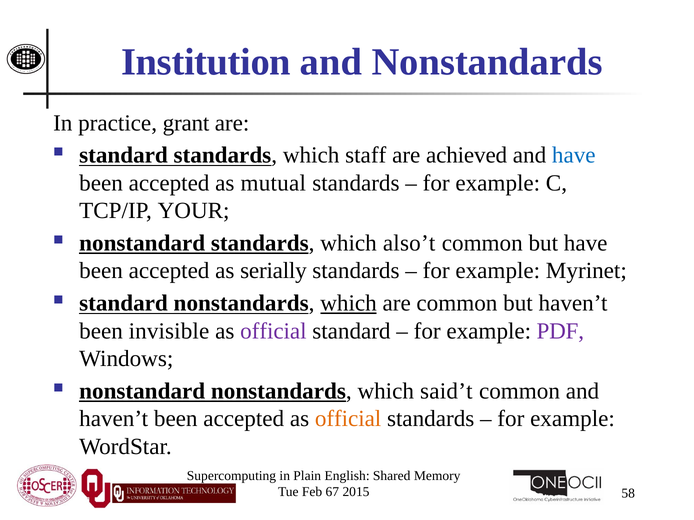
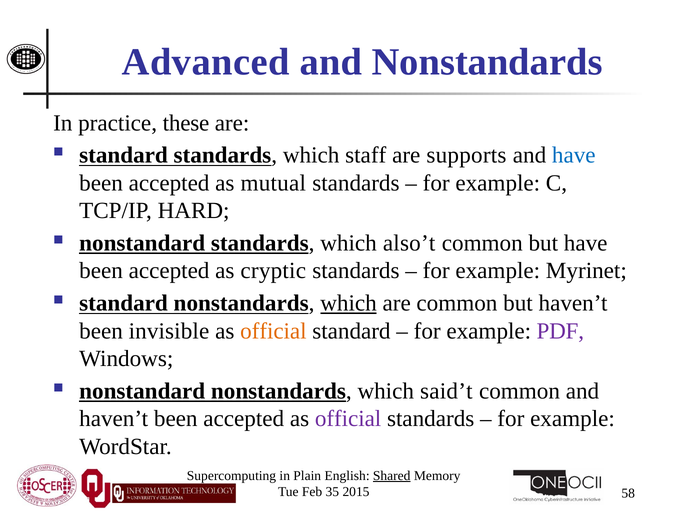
Institution: Institution -> Advanced
grant: grant -> these
achieved: achieved -> supports
YOUR: YOUR -> HARD
serially: serially -> cryptic
official at (273, 331) colour: purple -> orange
official at (348, 419) colour: orange -> purple
Shared underline: none -> present
67: 67 -> 35
